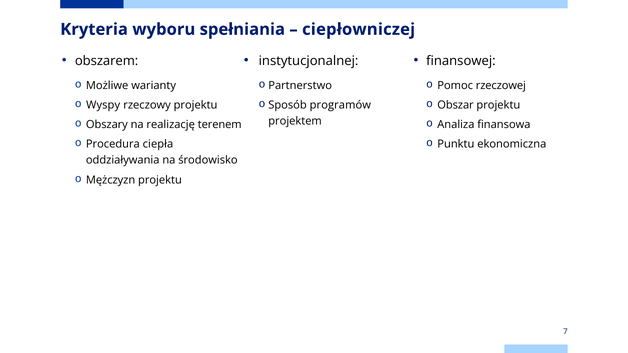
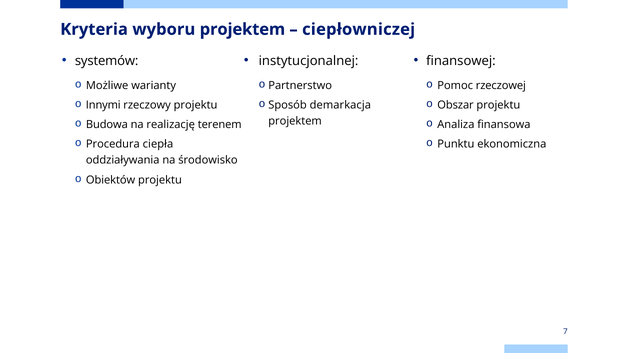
wyboru spełniania: spełniania -> projektem
obszarem: obszarem -> systemów
Wyspy: Wyspy -> Innymi
programów: programów -> demarkacja
Obszary: Obszary -> Budowa
Mężczyzn: Mężczyzn -> Obiektów
